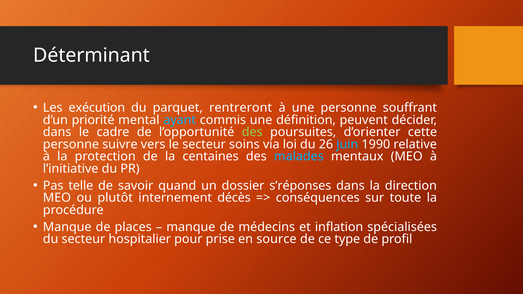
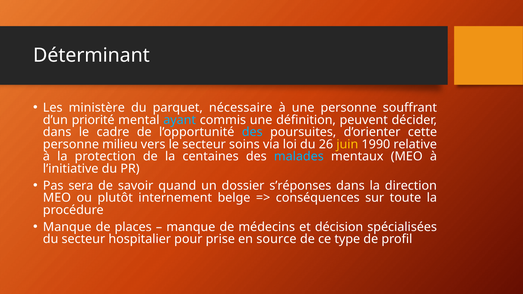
exécution: exécution -> ministère
rentreront: rentreront -> nécessaire
des at (252, 132) colour: light green -> light blue
suivre: suivre -> milieu
juin colour: light blue -> yellow
telle: telle -> sera
décès: décès -> belge
inflation: inflation -> décision
